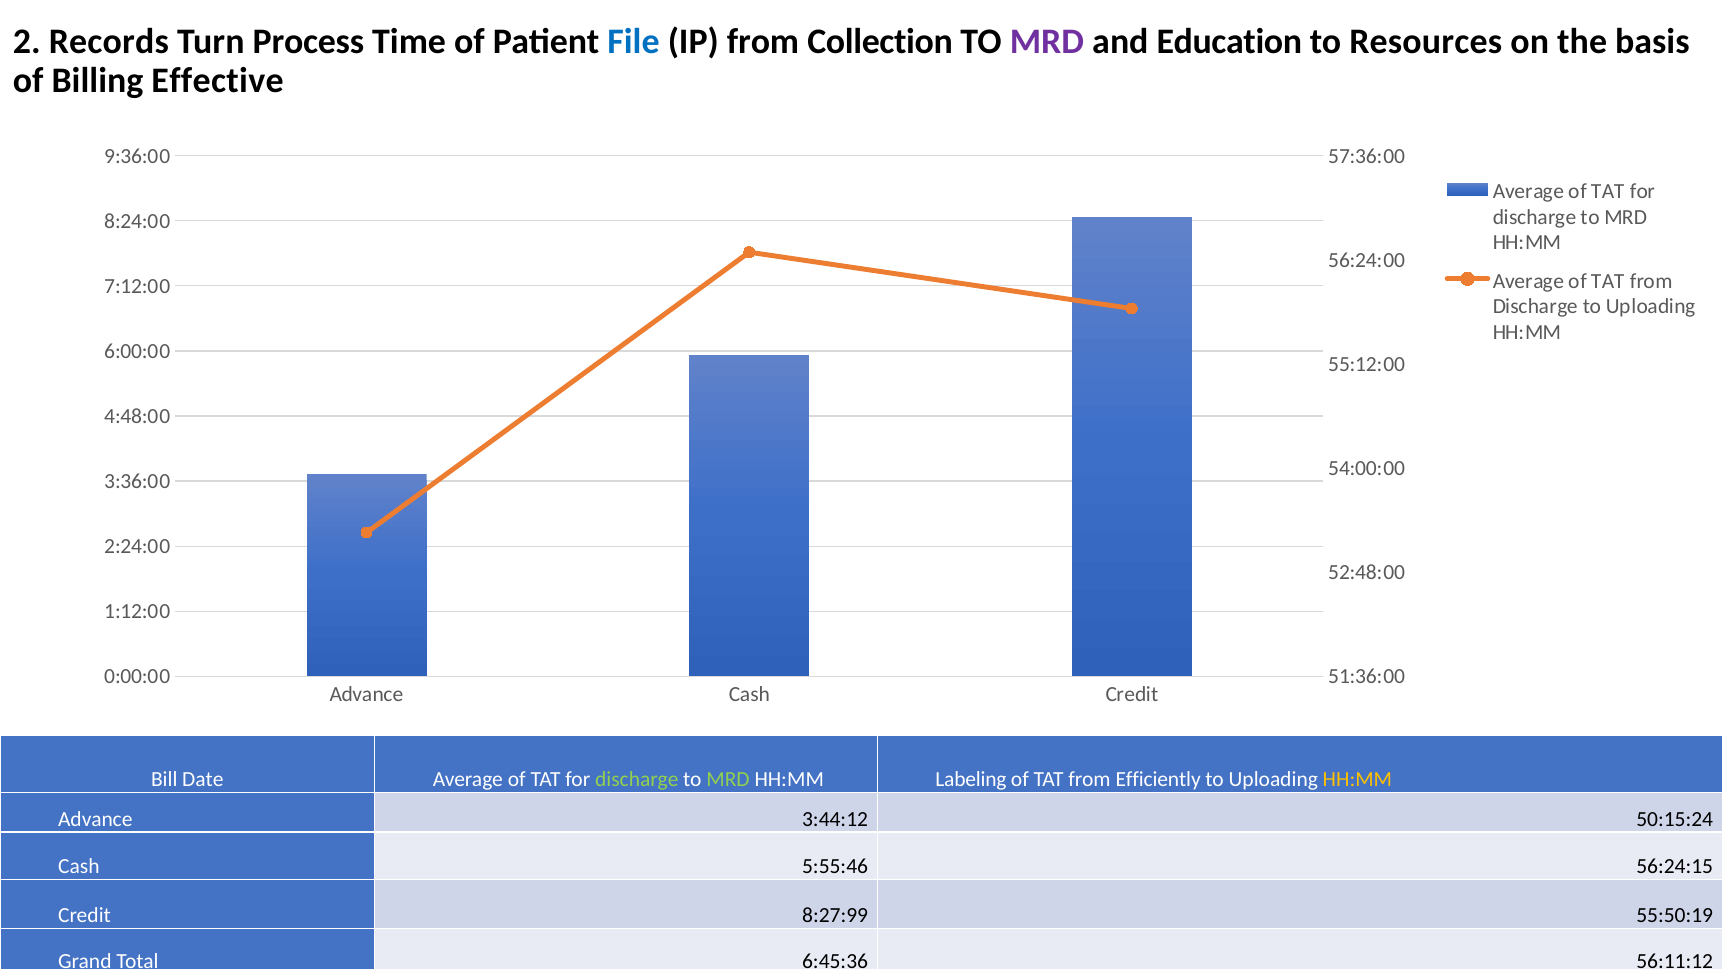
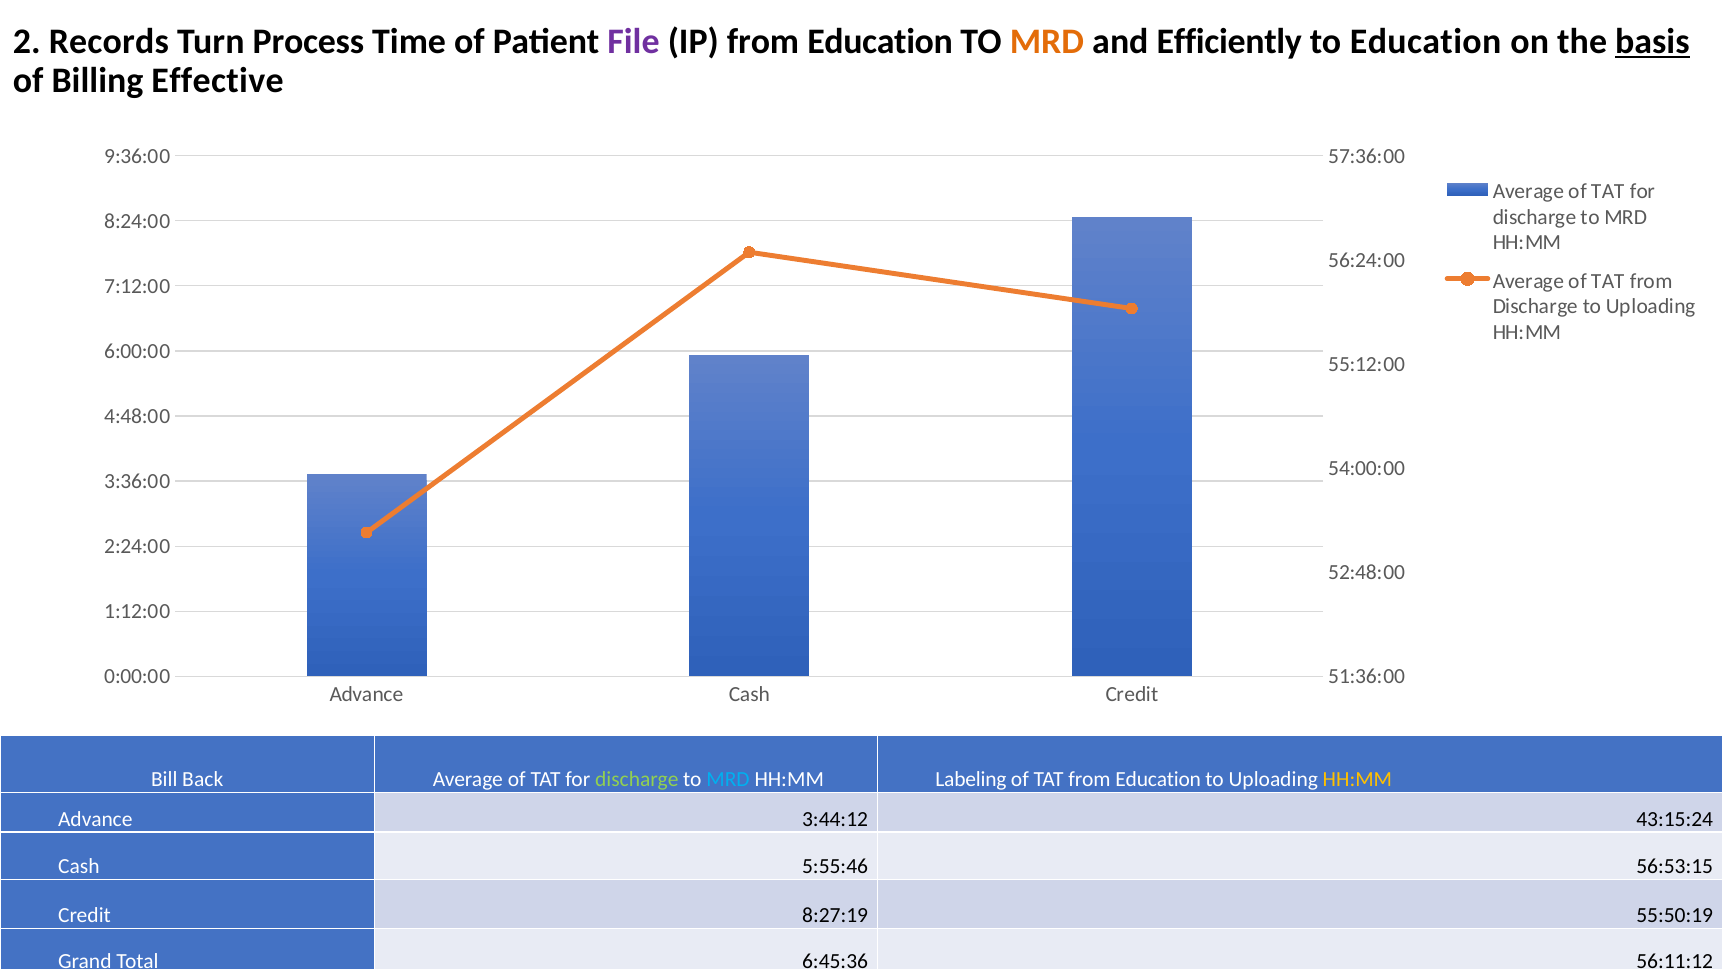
File colour: blue -> purple
IP from Collection: Collection -> Education
MRD at (1047, 42) colour: purple -> orange
Education: Education -> Efficiently
to Resources: Resources -> Education
basis underline: none -> present
Date: Date -> Back
MRD at (728, 780) colour: light green -> light blue
TAT from Efficiently: Efficiently -> Education
50:15:24: 50:15:24 -> 43:15:24
56:24:15: 56:24:15 -> 56:53:15
8:27:99: 8:27:99 -> 8:27:19
